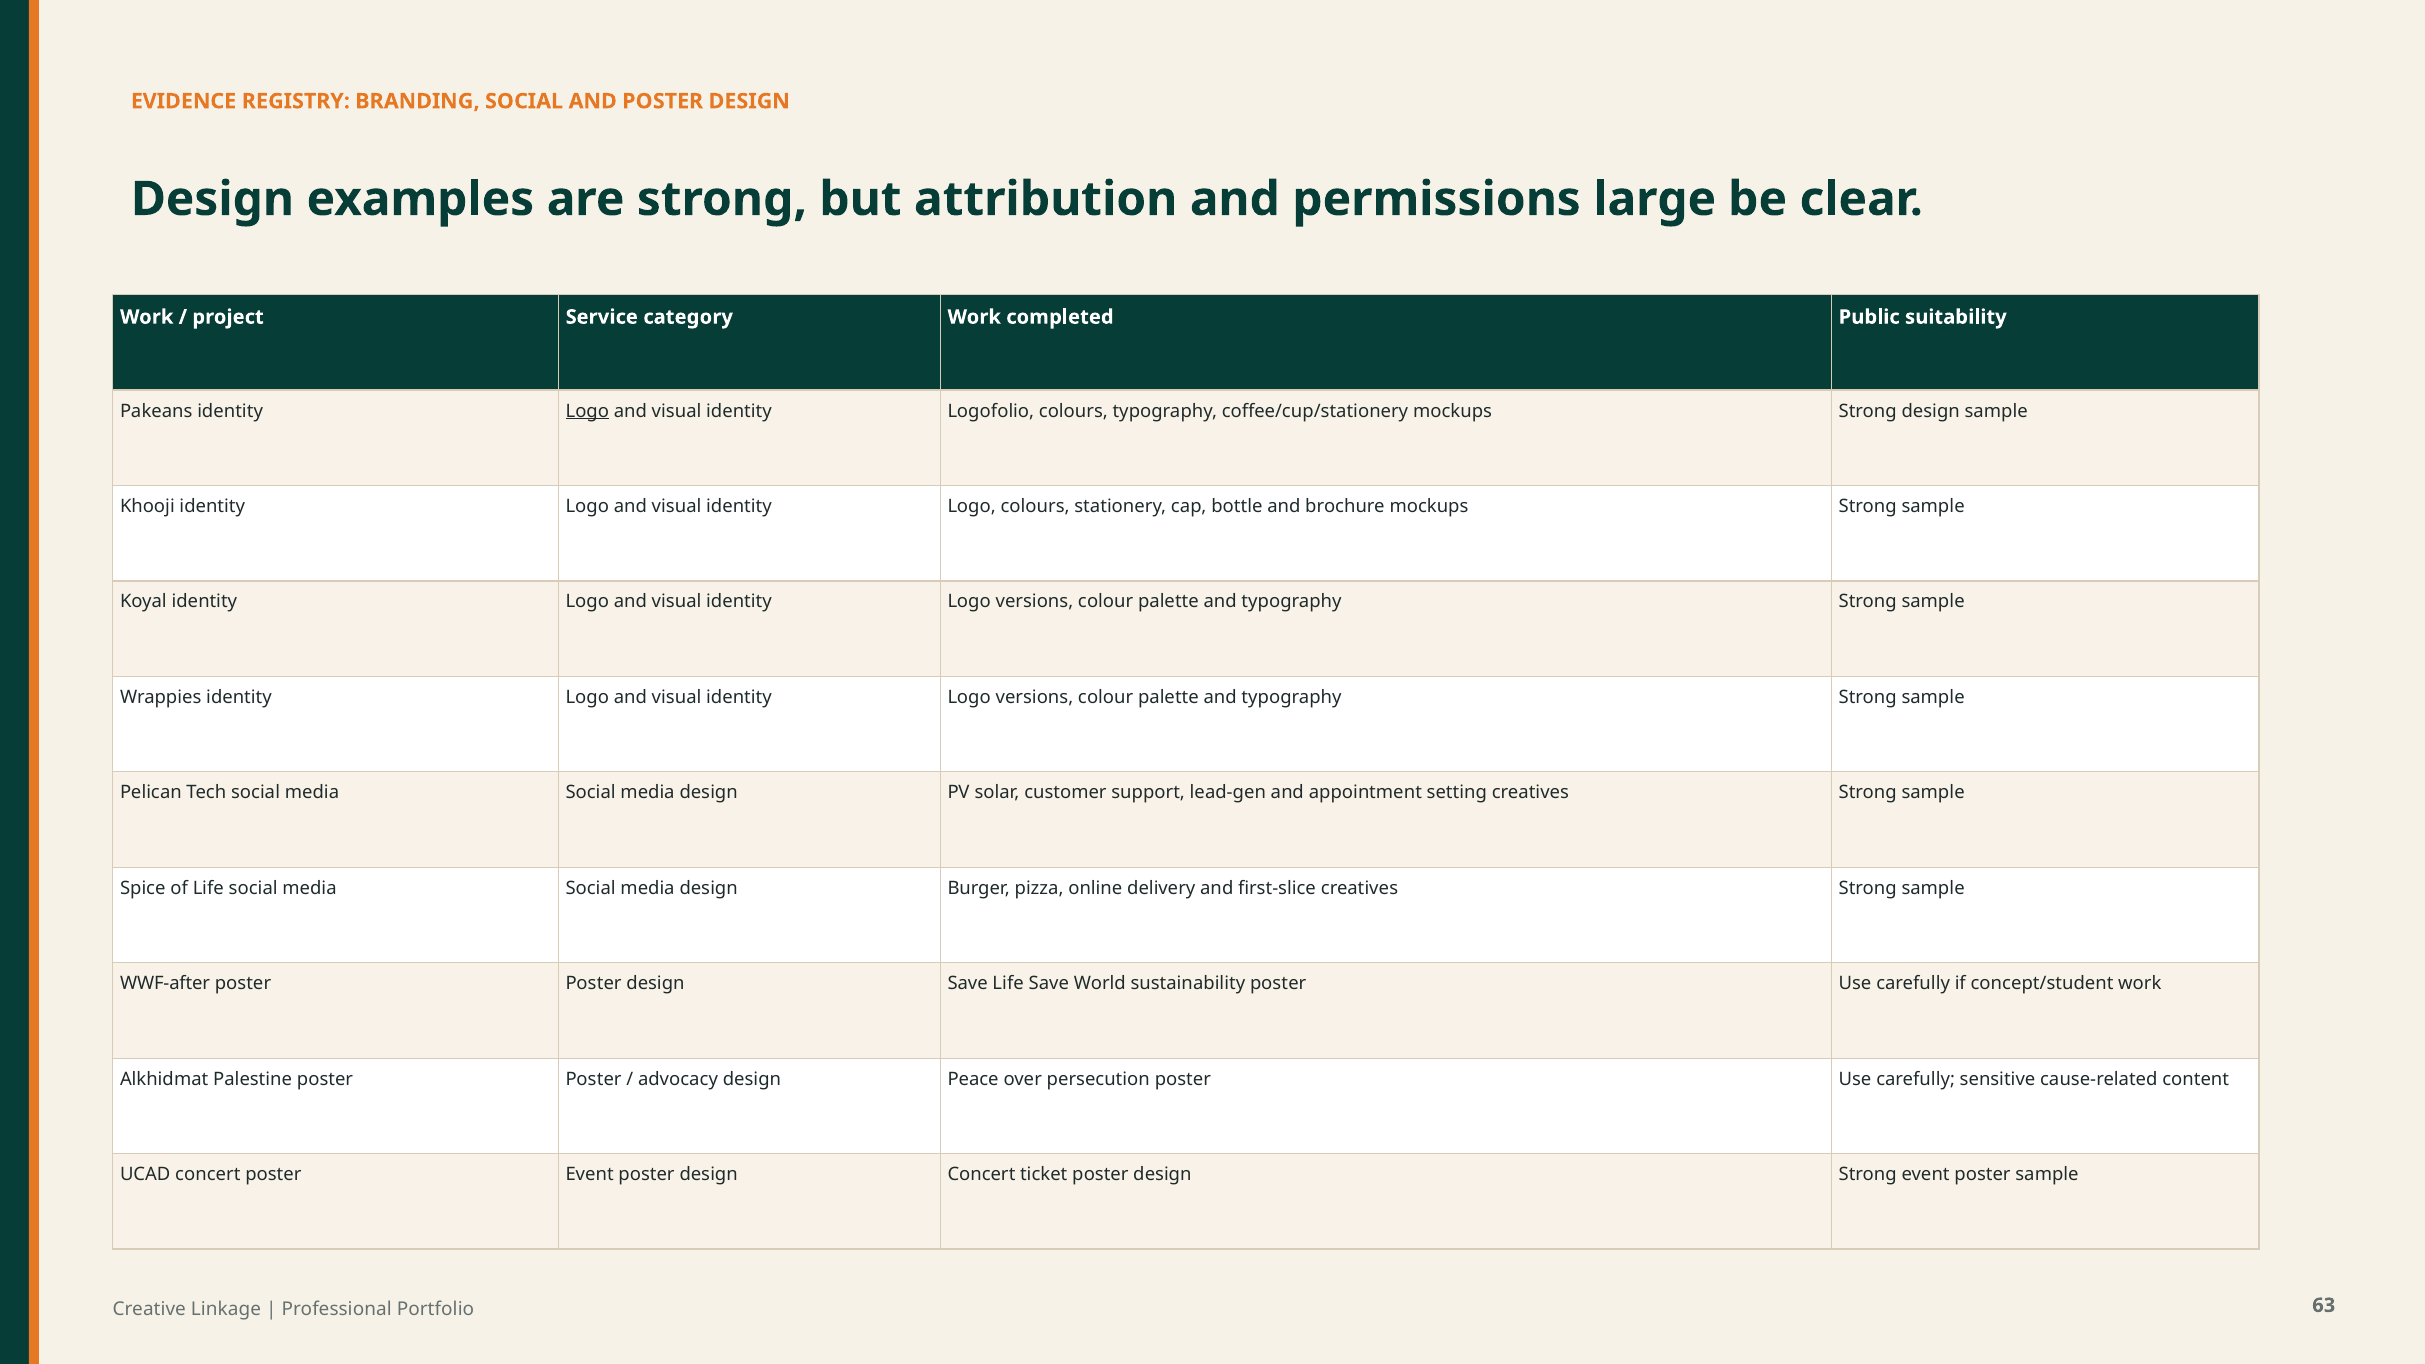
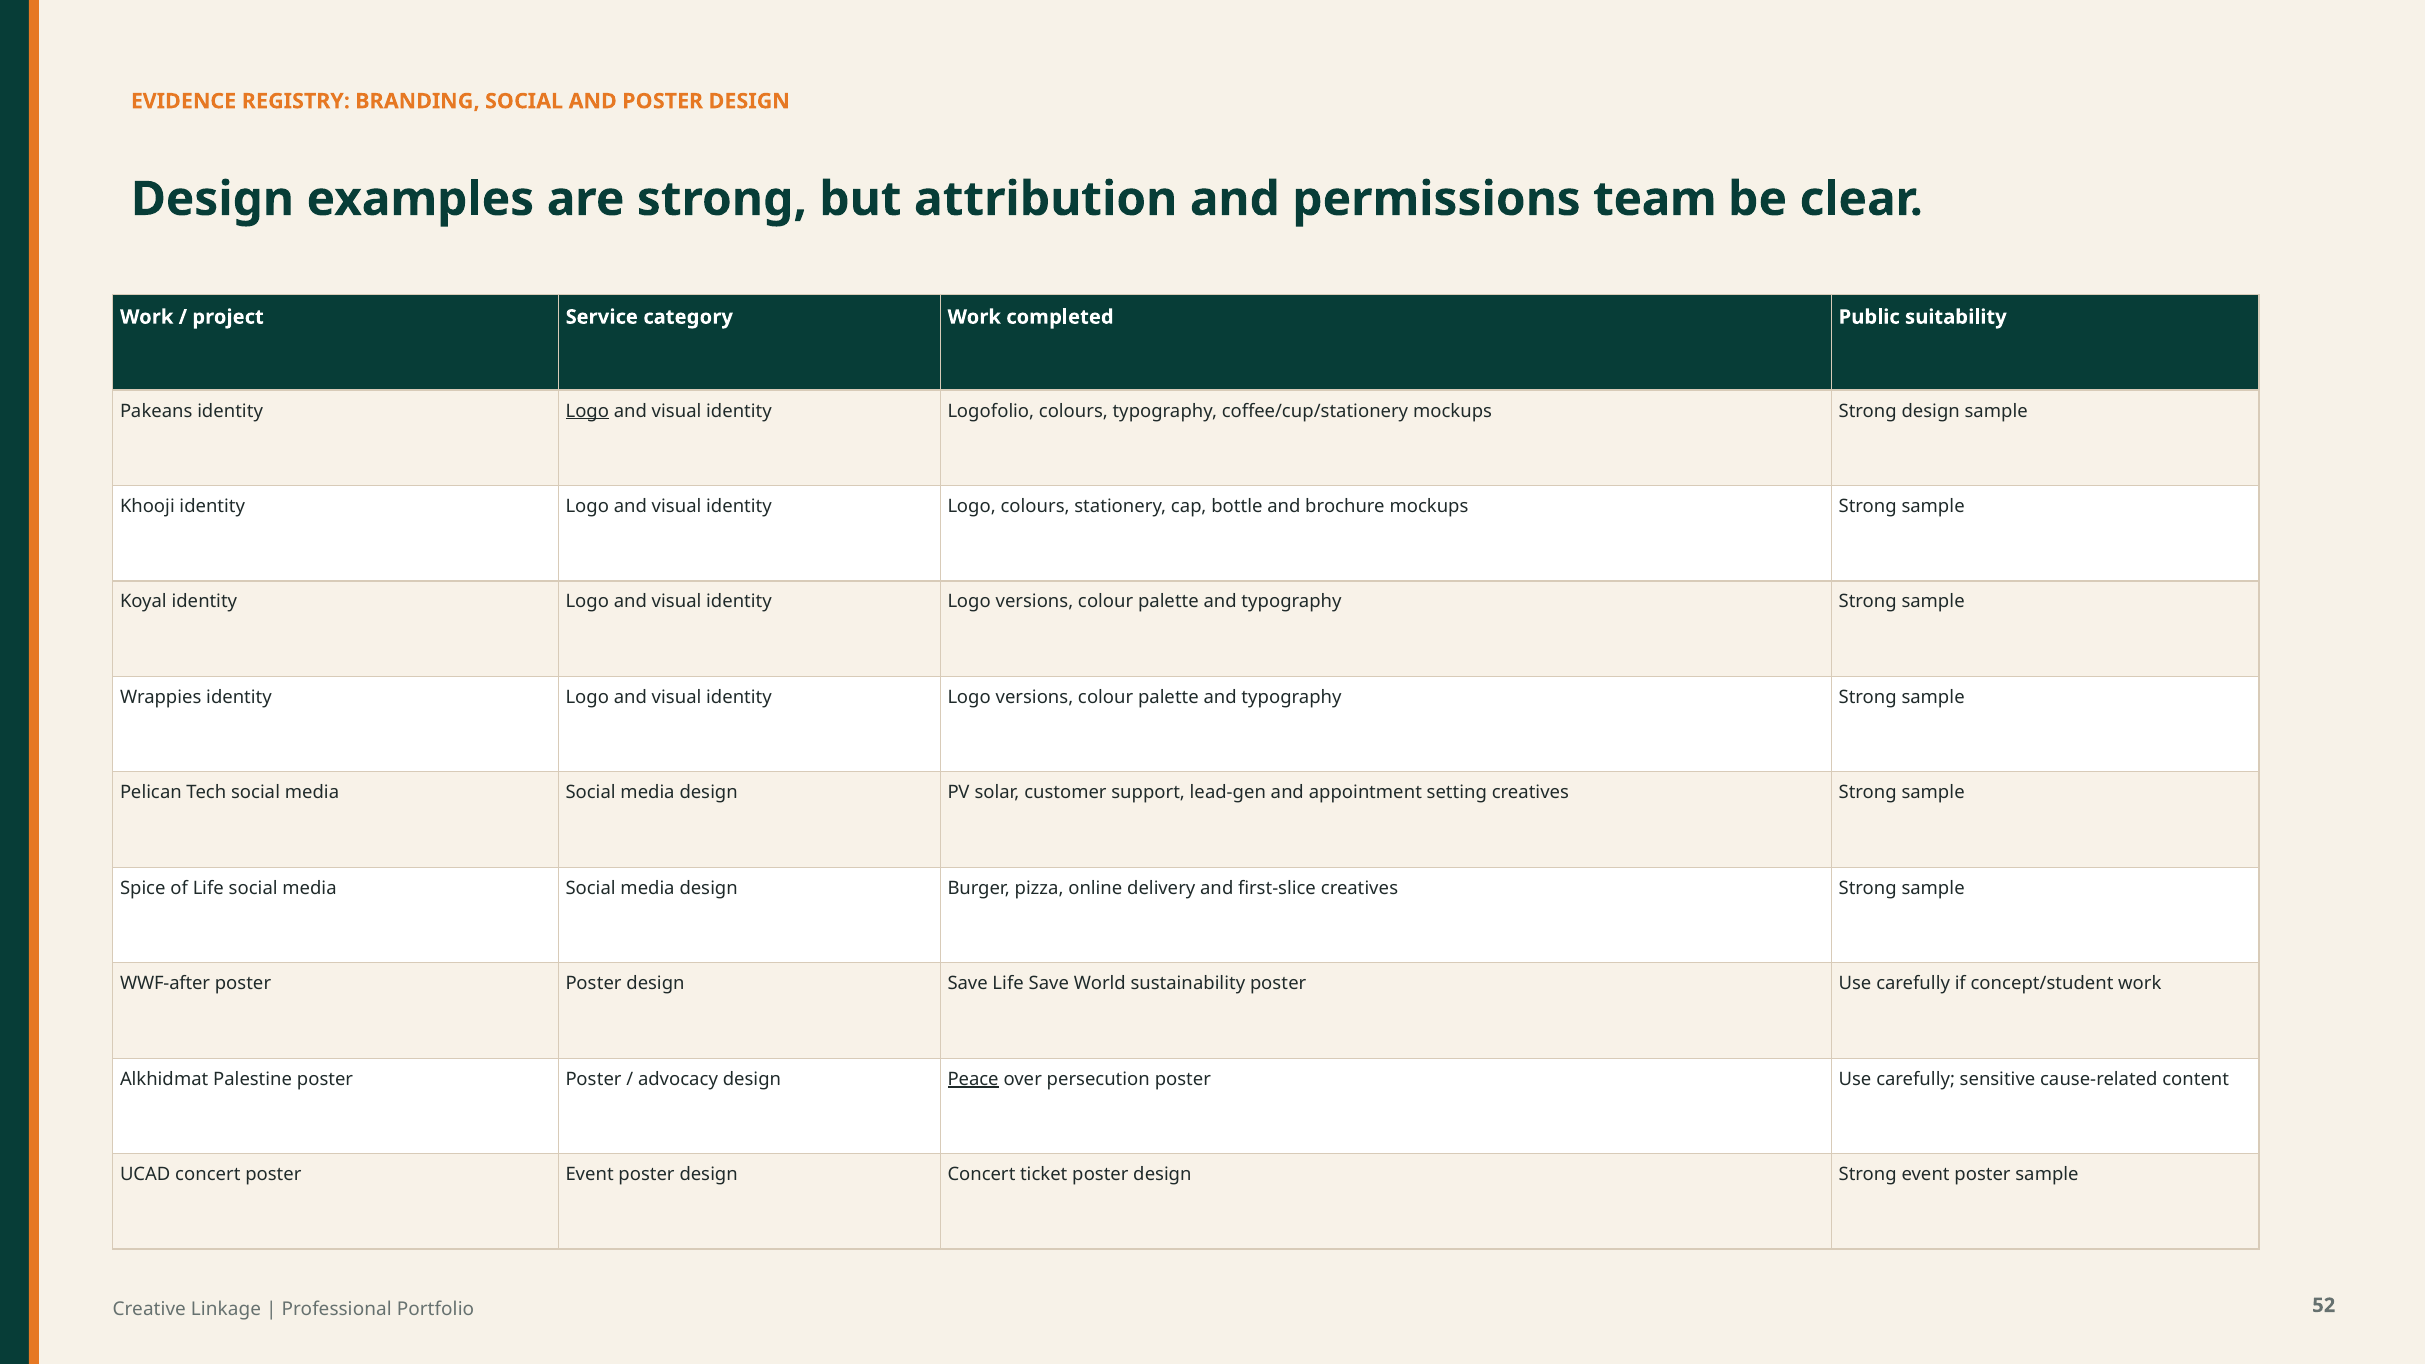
large: large -> team
Peace underline: none -> present
63: 63 -> 52
